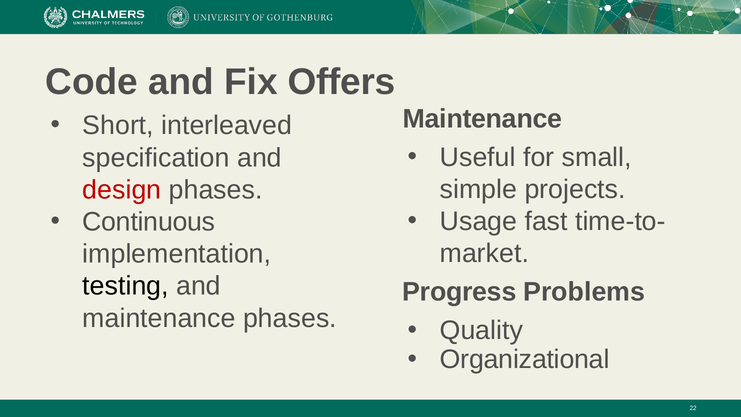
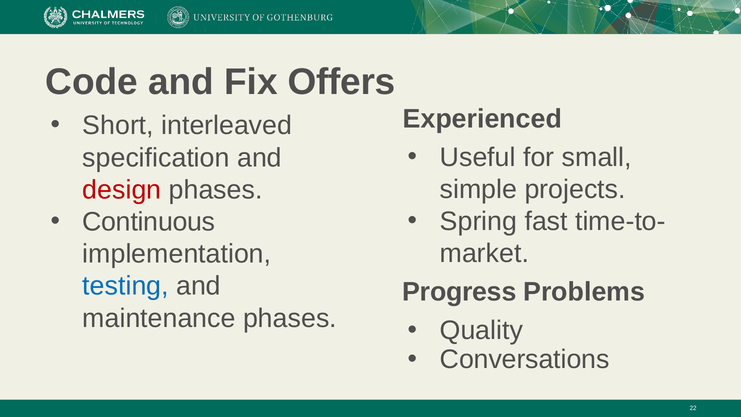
Maintenance at (482, 119): Maintenance -> Experienced
Usage: Usage -> Spring
testing colour: black -> blue
Organizational: Organizational -> Conversations
